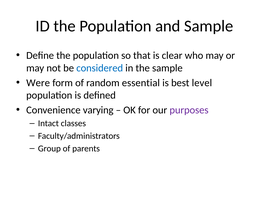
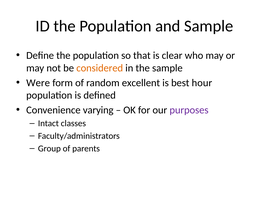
considered colour: blue -> orange
essential: essential -> excellent
level: level -> hour
